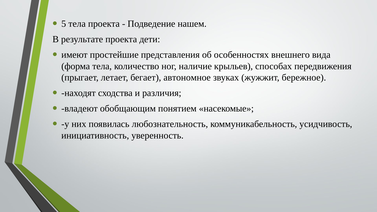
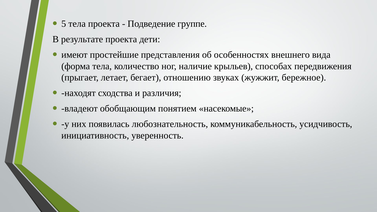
нашем: нашем -> группе
автономное: автономное -> отношению
